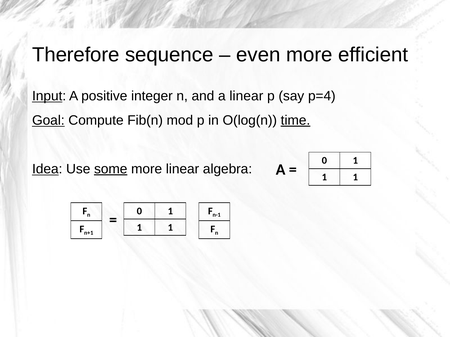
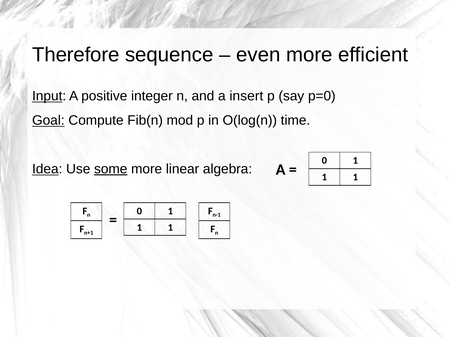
a linear: linear -> insert
p=4: p=4 -> p=0
time underline: present -> none
